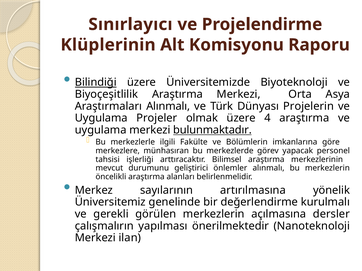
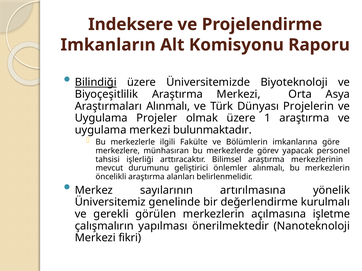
Sınırlayıcı: Sınırlayıcı -> Indeksere
Klüplerinin: Klüplerinin -> Imkanların
4: 4 -> 1
bulunmaktadır underline: present -> none
dersler: dersler -> işletme
ilan: ilan -> fikri
